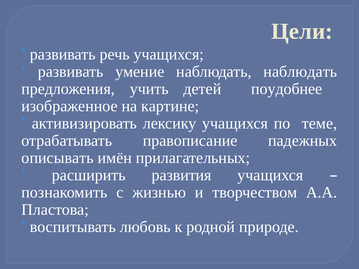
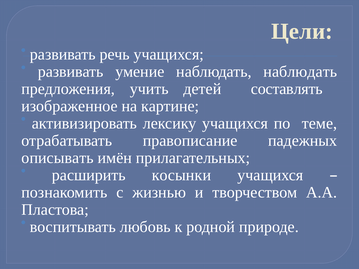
поудобнее: поудобнее -> составлять
развития: развития -> косынки
